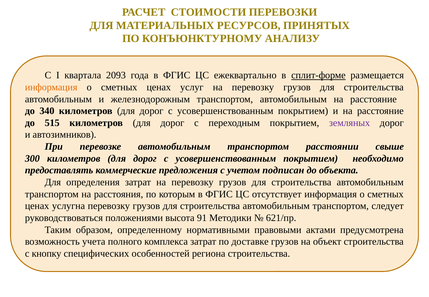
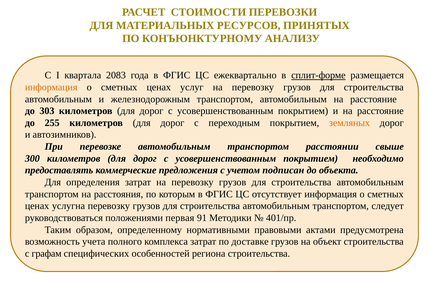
2093: 2093 -> 2083
340: 340 -> 303
515: 515 -> 255
земляных colour: purple -> orange
высота: высота -> первая
621/пр: 621/пр -> 401/пр
кнопку: кнопку -> графам
